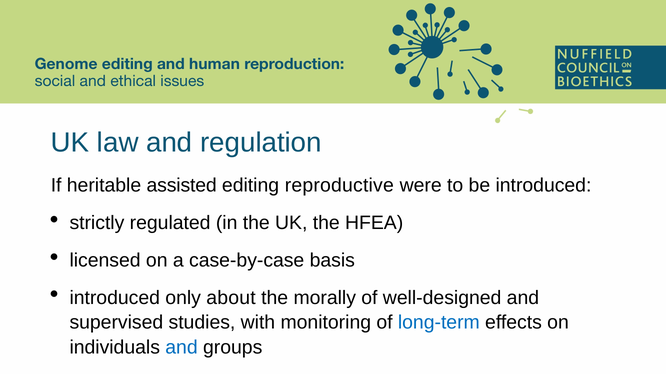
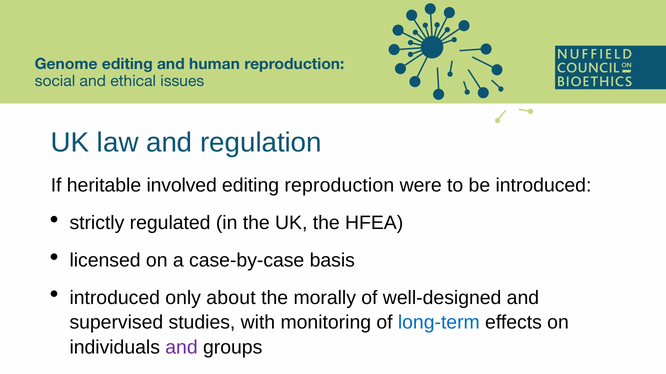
assisted: assisted -> involved
reproductive: reproductive -> reproduction
and at (182, 348) colour: blue -> purple
